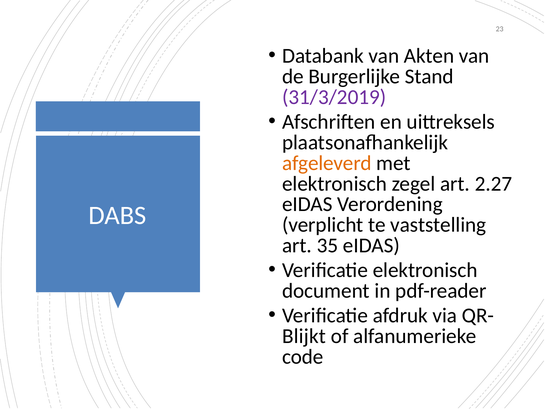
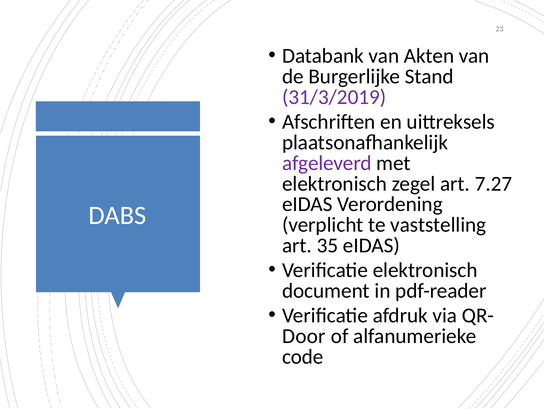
afgeleverd colour: orange -> purple
2.27: 2.27 -> 7.27
Blijkt: Blijkt -> Door
